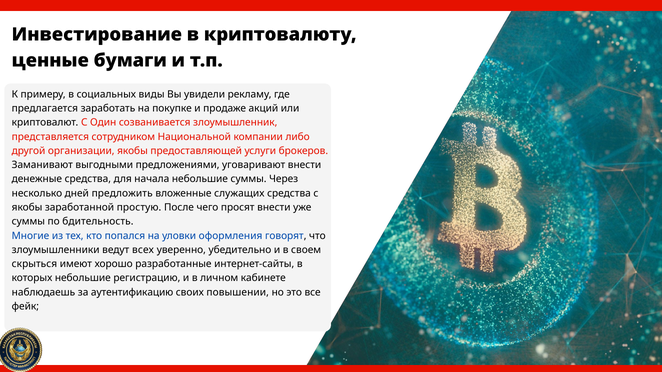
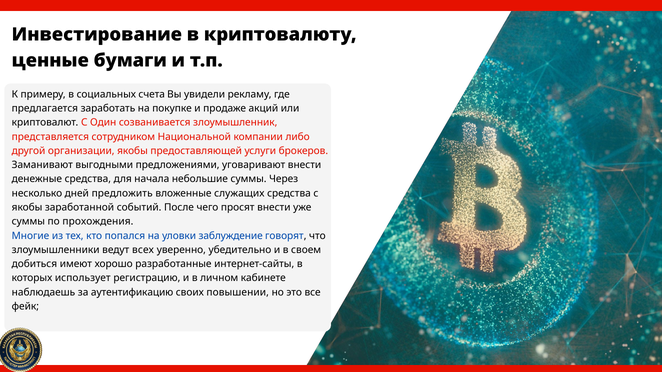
виды: виды -> счета
простую: простую -> событий
бдительность: бдительность -> прохождения
оформления: оформления -> заблуждение
скрыться: скрыться -> добиться
которых небольшие: небольшие -> использует
